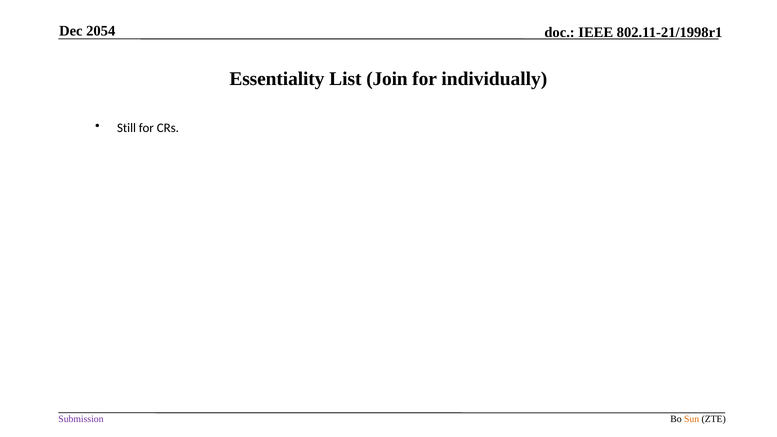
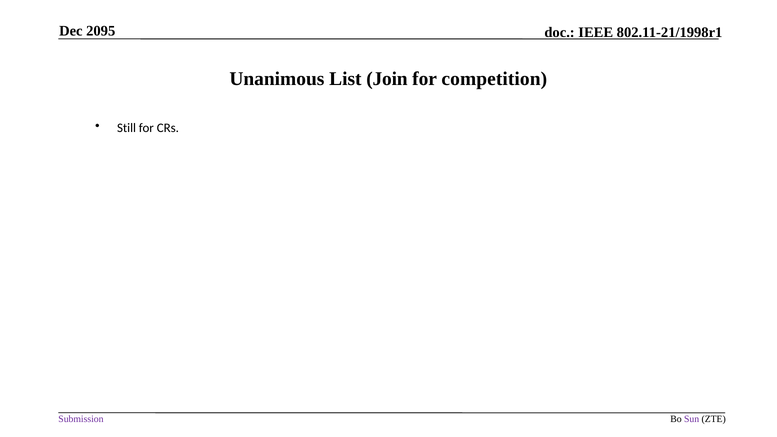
2054: 2054 -> 2095
Essentiality: Essentiality -> Unanimous
individually: individually -> competition
Sun colour: orange -> purple
